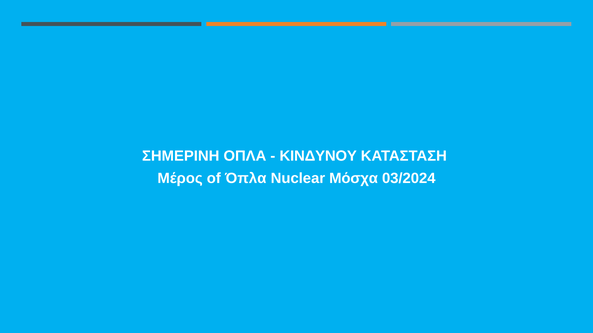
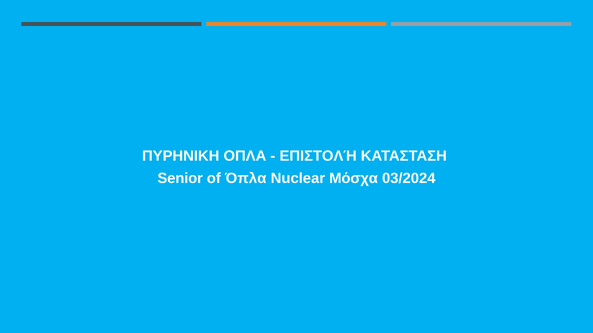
ΣΗΜΕΡΙΝΗ: ΣΗΜΕΡΙΝΗ -> ΠΥΡΗΝΙΚΗ
ΚΙΝΔΥΝΟΥ: ΚΙΝΔΥΝΟΥ -> ΕΠΙΣΤΟΛΉ
Μέρος: Μέρος -> Senior
